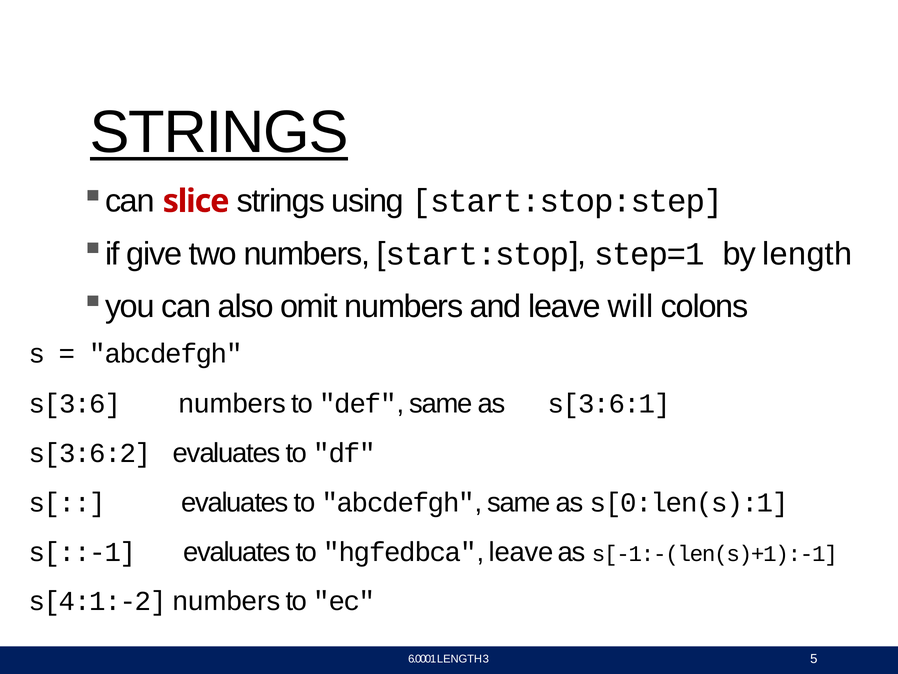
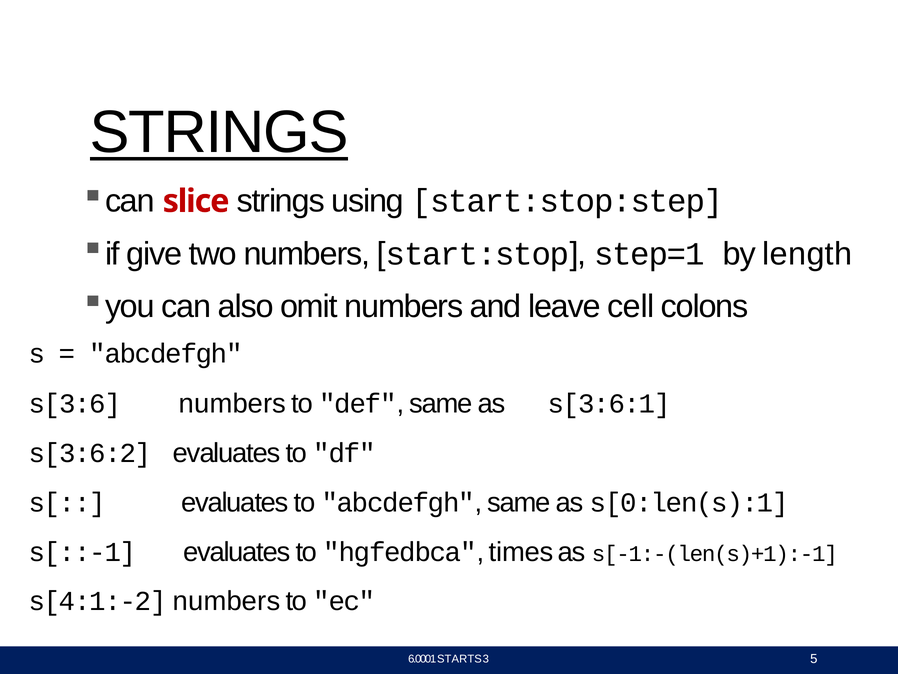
will: will -> cell
hgfedbca leave: leave -> times
6.0001 LENGTH: LENGTH -> STARTS
